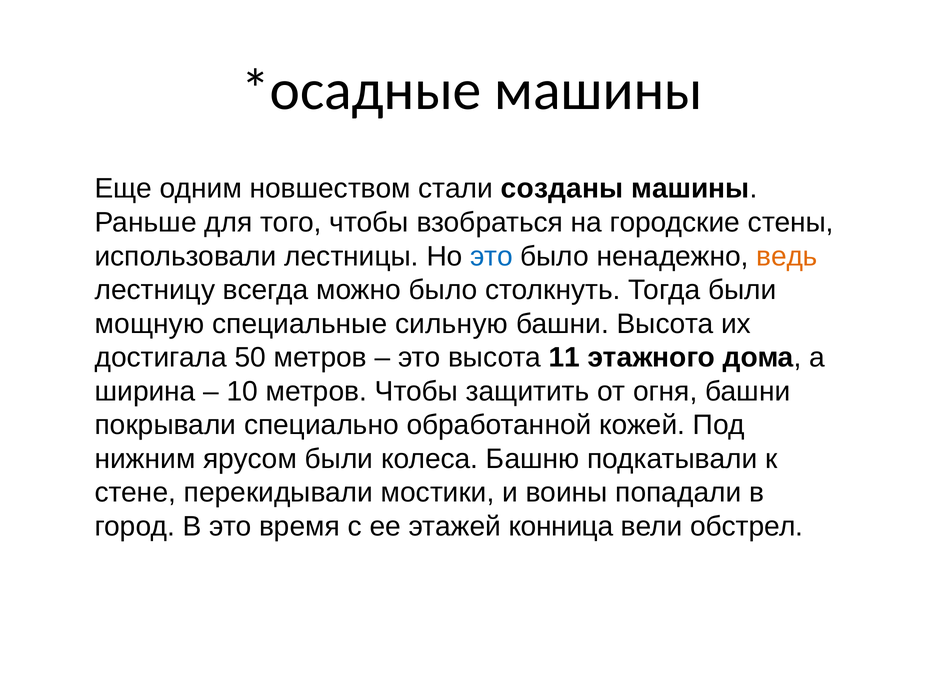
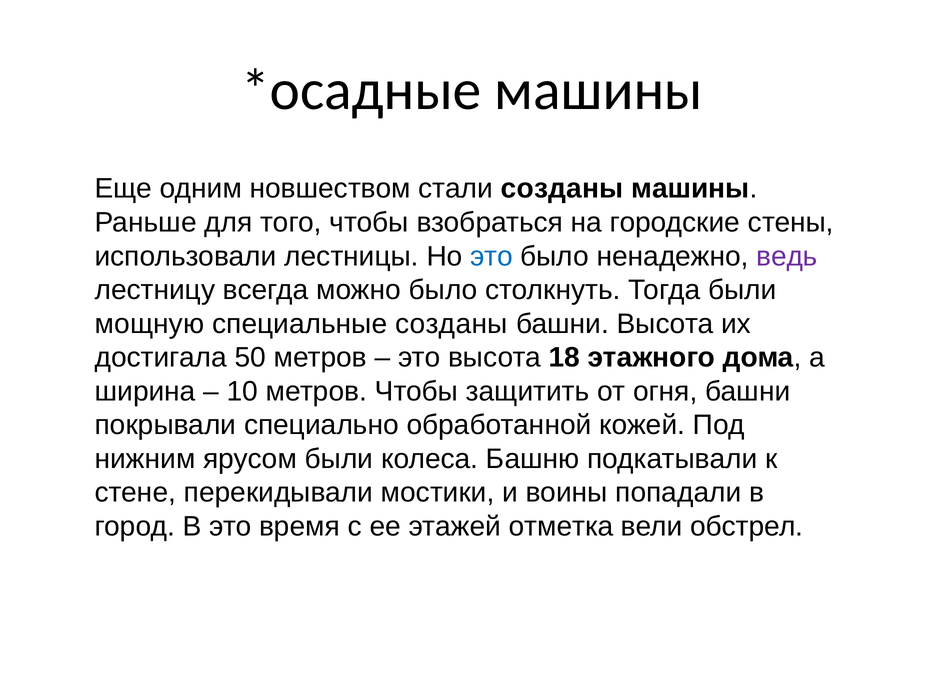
ведь colour: orange -> purple
специальные сильную: сильную -> созданы
11: 11 -> 18
конница: конница -> отметка
